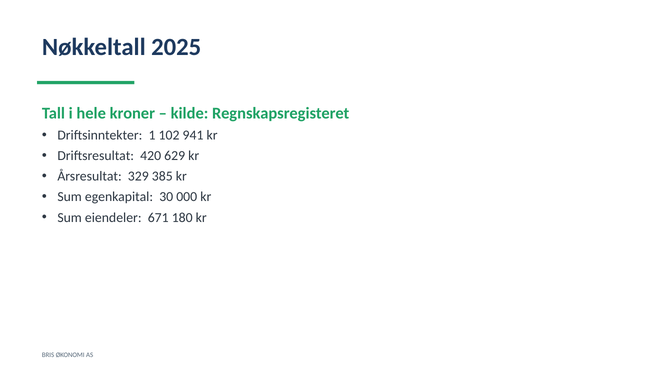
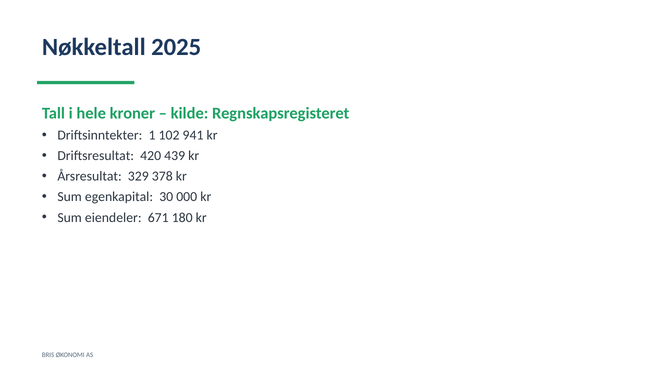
629: 629 -> 439
385: 385 -> 378
